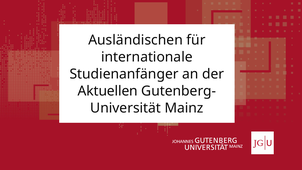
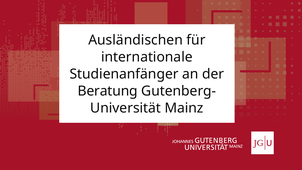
Aktuellen: Aktuellen -> Beratung
